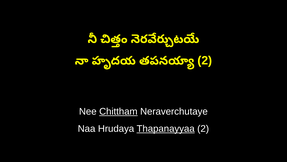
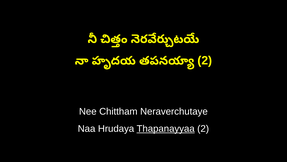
Chittham underline: present -> none
